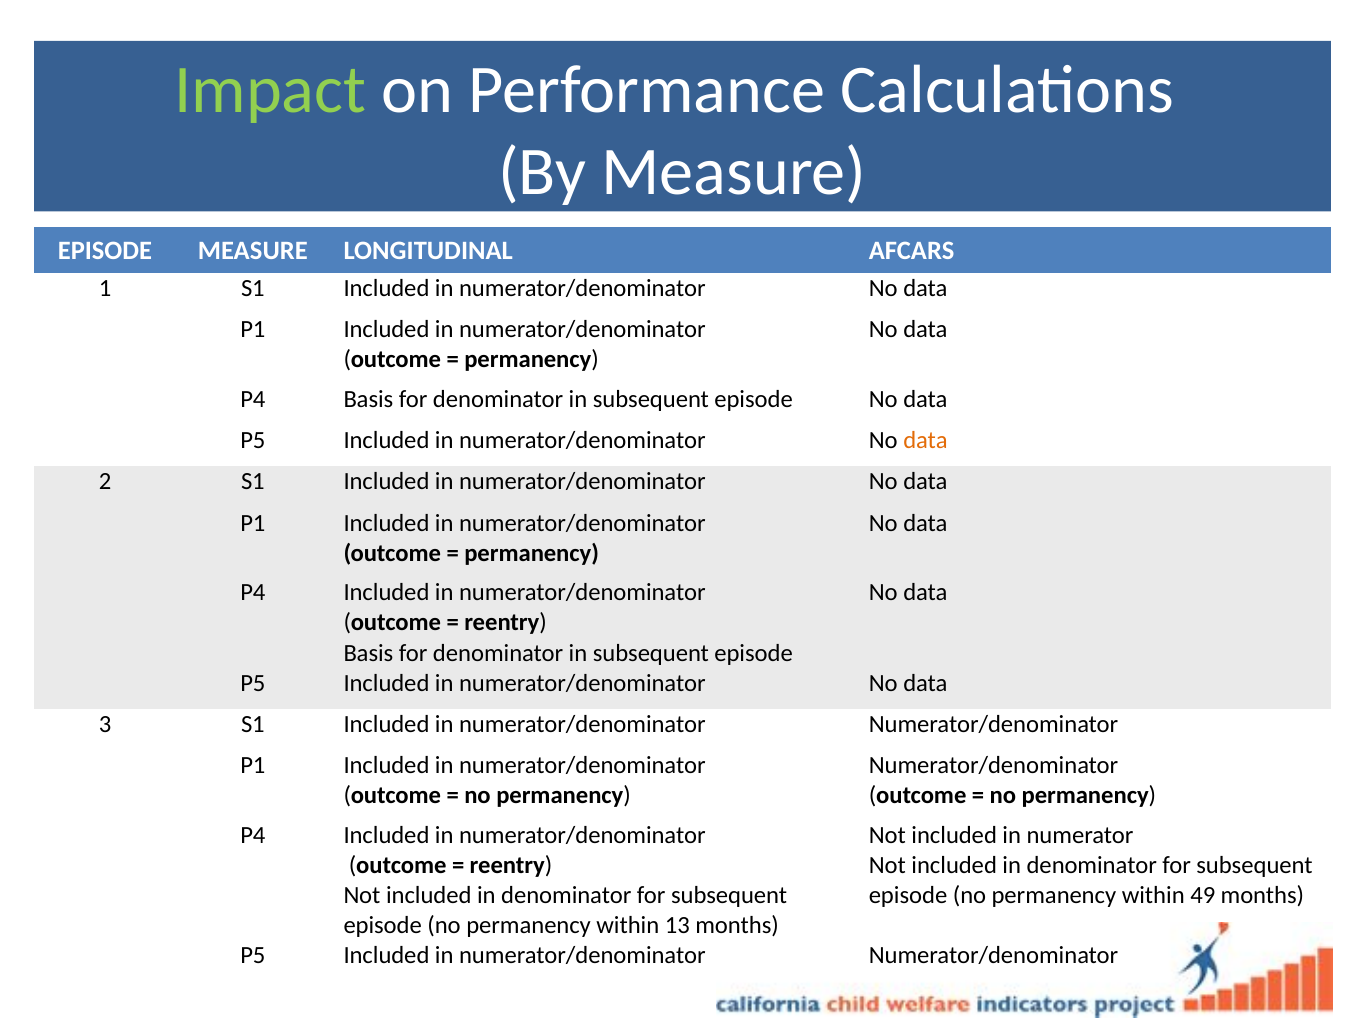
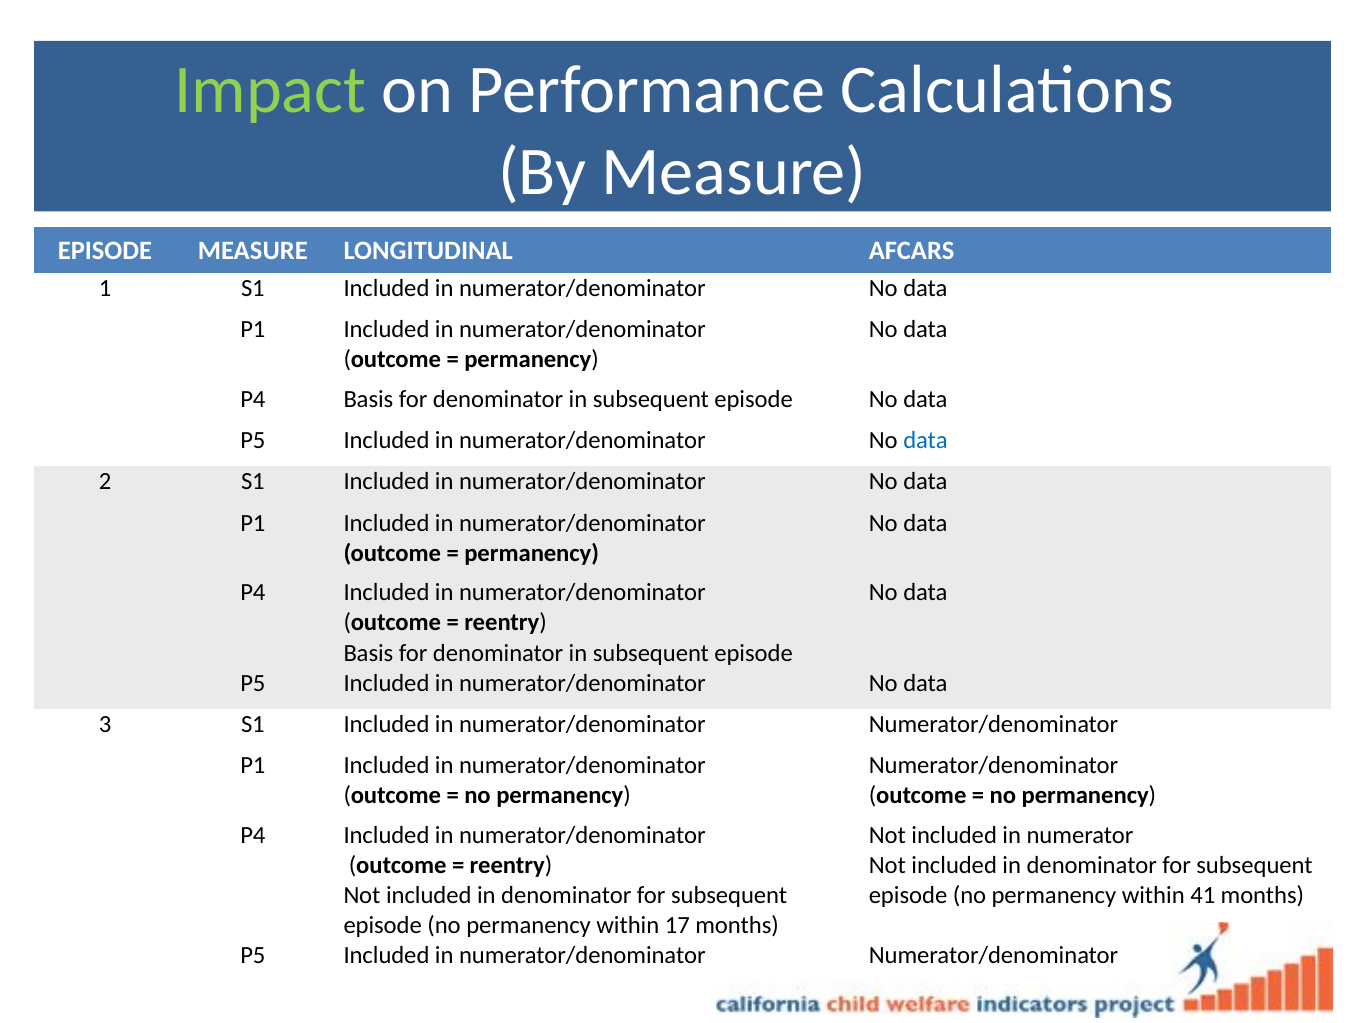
data at (925, 441) colour: orange -> blue
49: 49 -> 41
13: 13 -> 17
